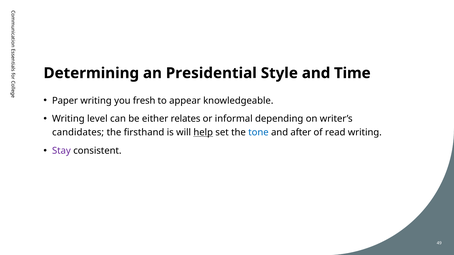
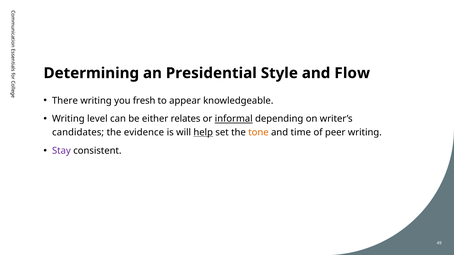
Time: Time -> Flow
Paper: Paper -> There
informal underline: none -> present
firsthand: firsthand -> evidence
tone colour: blue -> orange
after: after -> time
read: read -> peer
